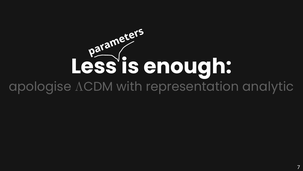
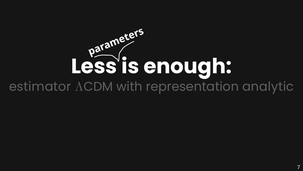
apologise: apologise -> estimator
